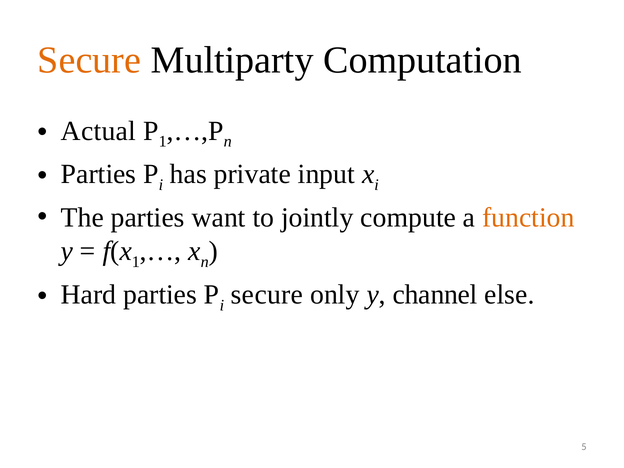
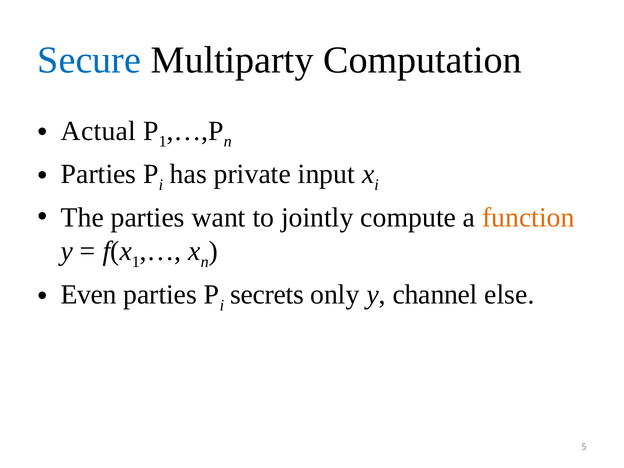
Secure at (89, 60) colour: orange -> blue
Hard: Hard -> Even
secure at (267, 294): secure -> secrets
